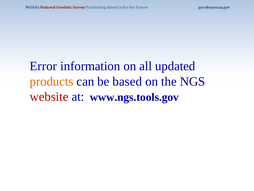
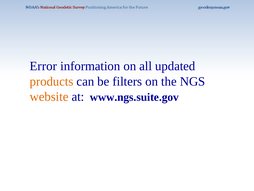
based: based -> filters
website colour: red -> orange
www.ngs.tools.gov: www.ngs.tools.gov -> www.ngs.suite.gov
